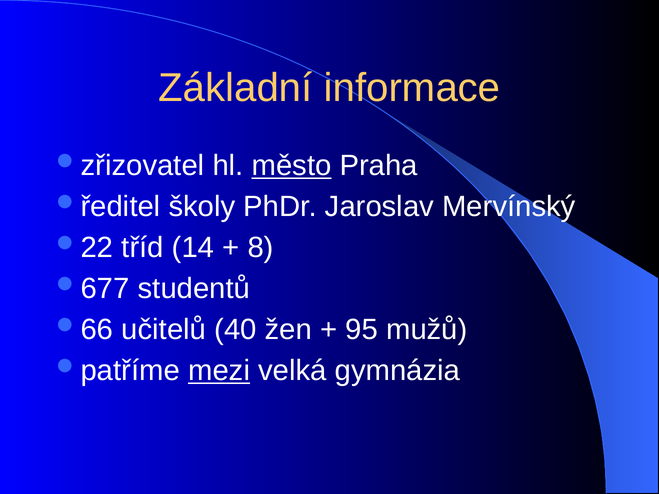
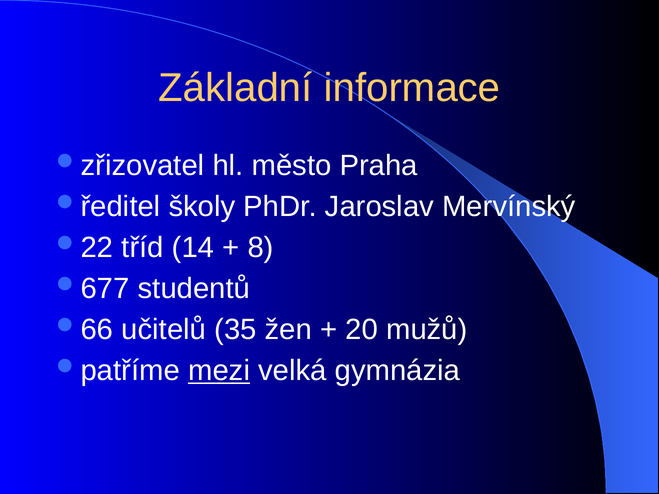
město underline: present -> none
40: 40 -> 35
95: 95 -> 20
